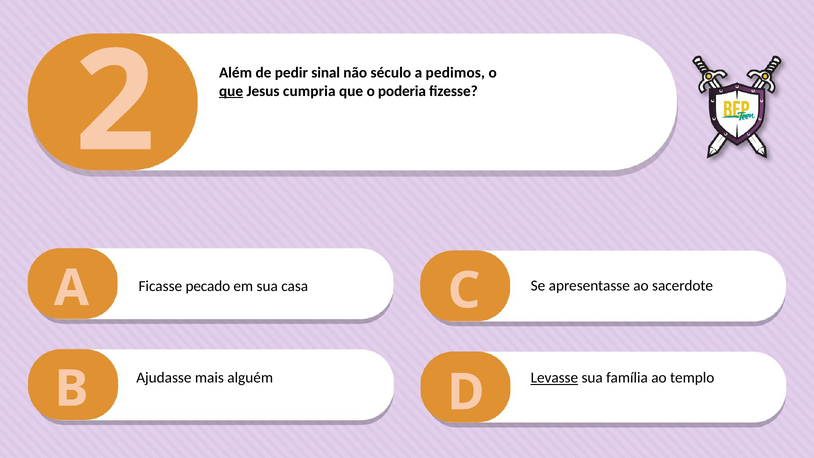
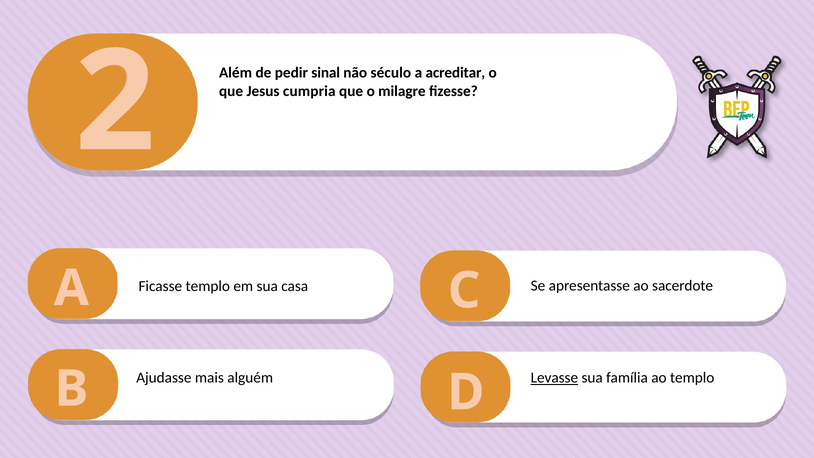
pedimos: pedimos -> acreditar
que at (231, 91) underline: present -> none
poderia: poderia -> milagre
Ficasse pecado: pecado -> templo
